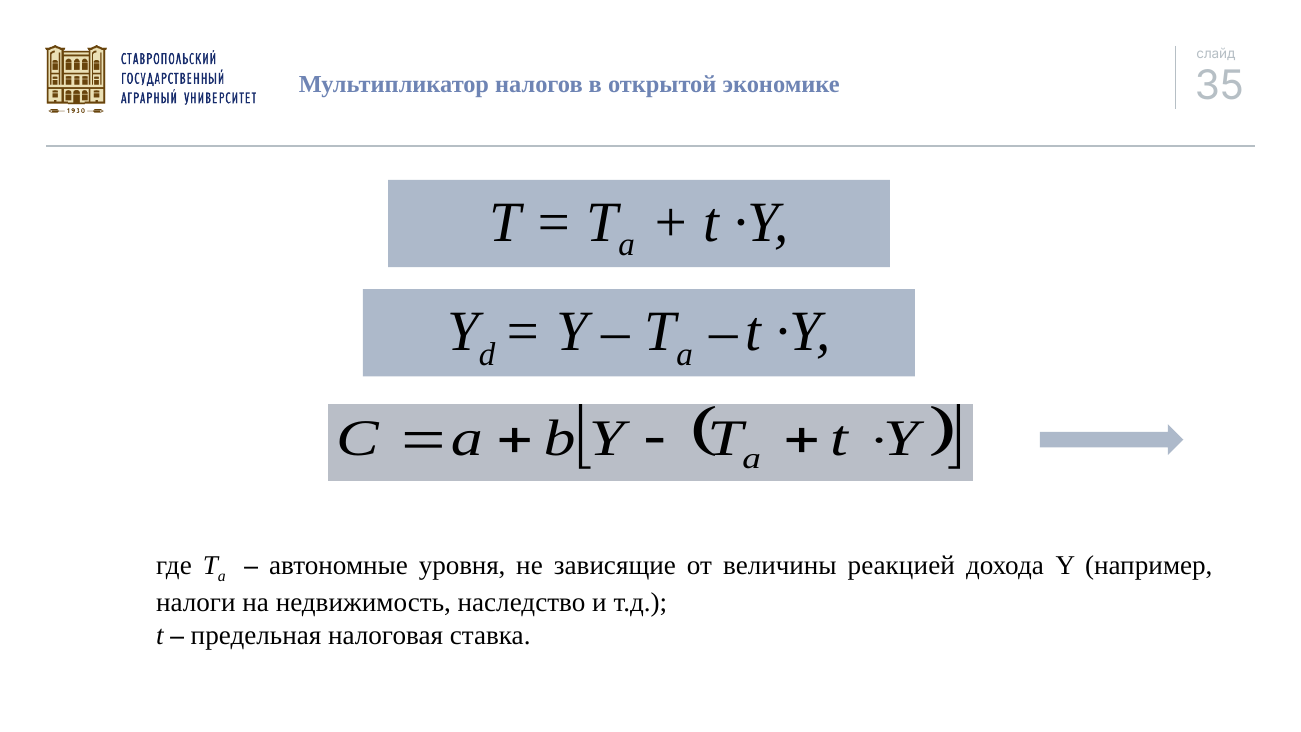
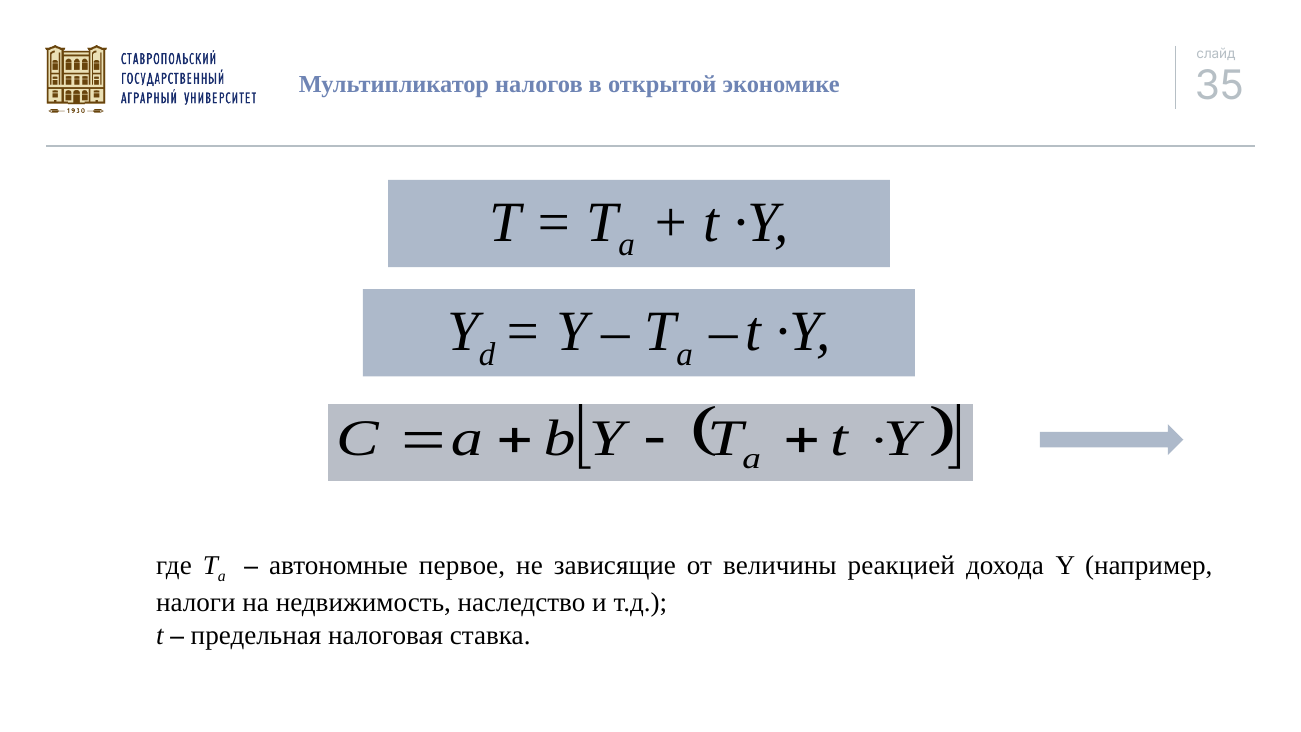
уровня: уровня -> первое
